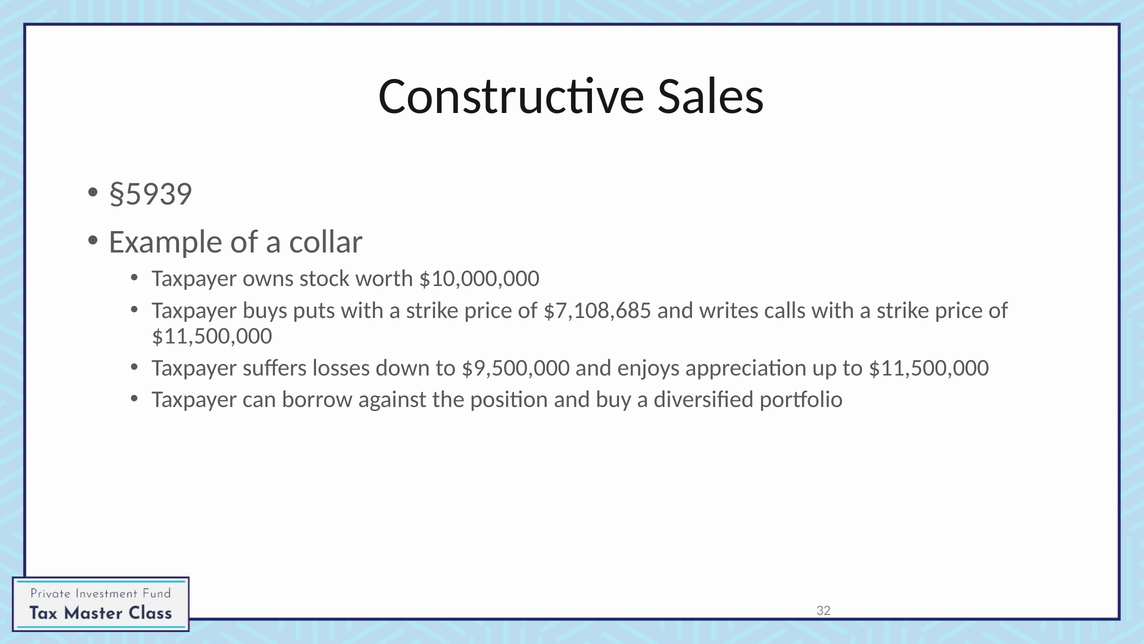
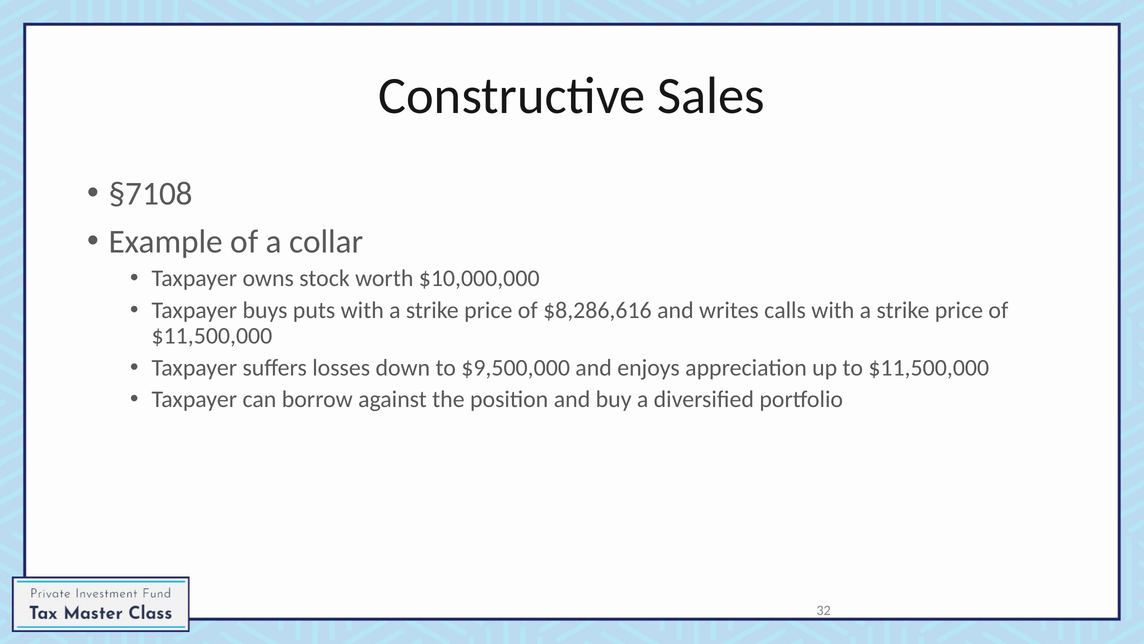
§5939: §5939 -> §7108
$7,108,685: $7,108,685 -> $8,286,616
